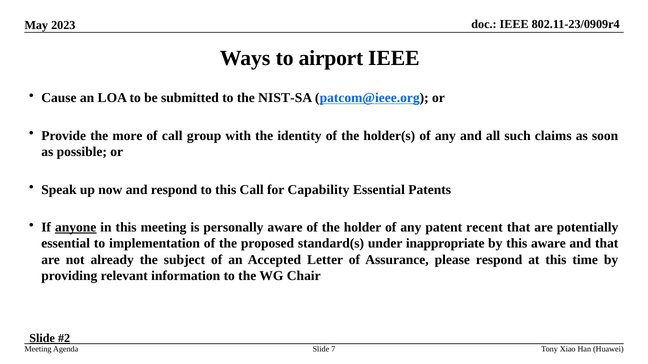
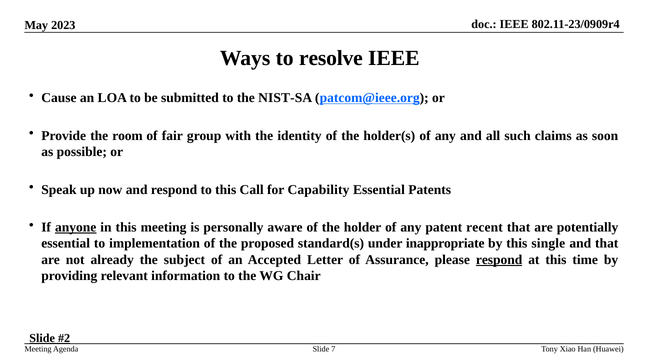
airport: airport -> resolve
more: more -> room
of call: call -> fair
this aware: aware -> single
respond at (499, 260) underline: none -> present
